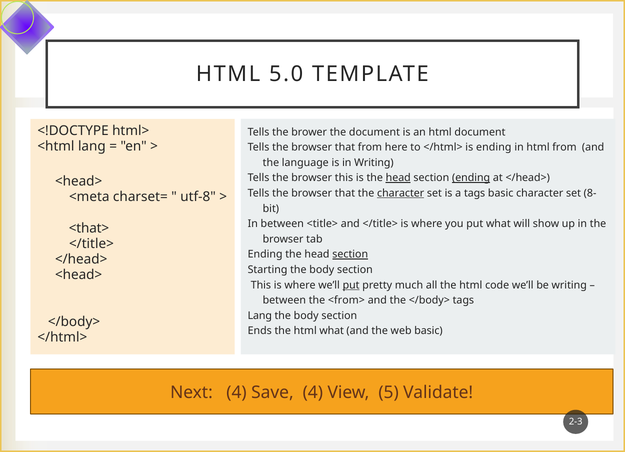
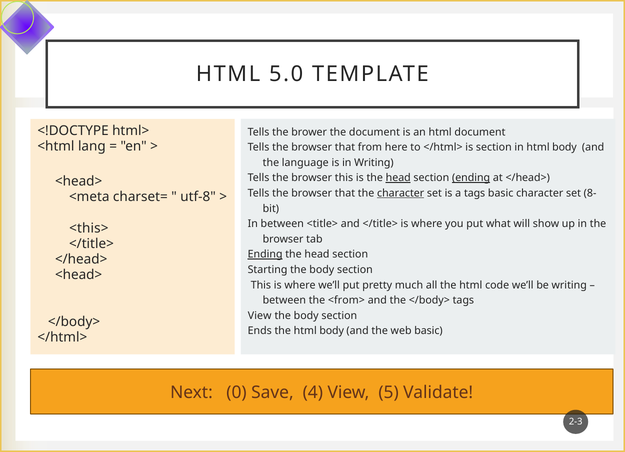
is ending: ending -> section
in html from: from -> body
<that>: <that> -> <this>
Ending at (265, 254) underline: none -> present
section at (350, 254) underline: present -> none
put at (351, 285) underline: present -> none
Lang at (260, 315): Lang -> View
the html what: what -> body
Next 4: 4 -> 0
